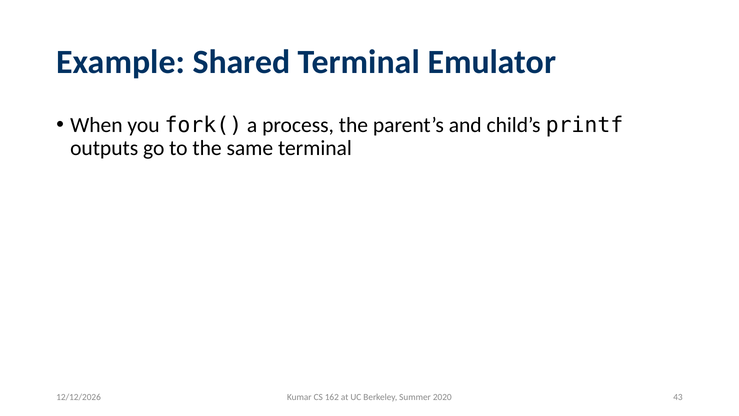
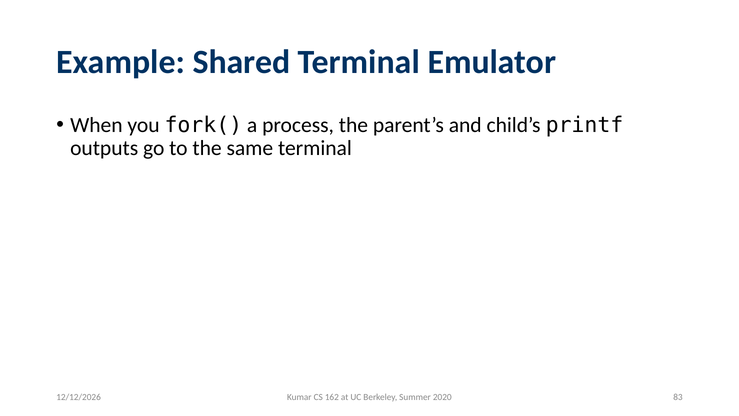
43: 43 -> 83
